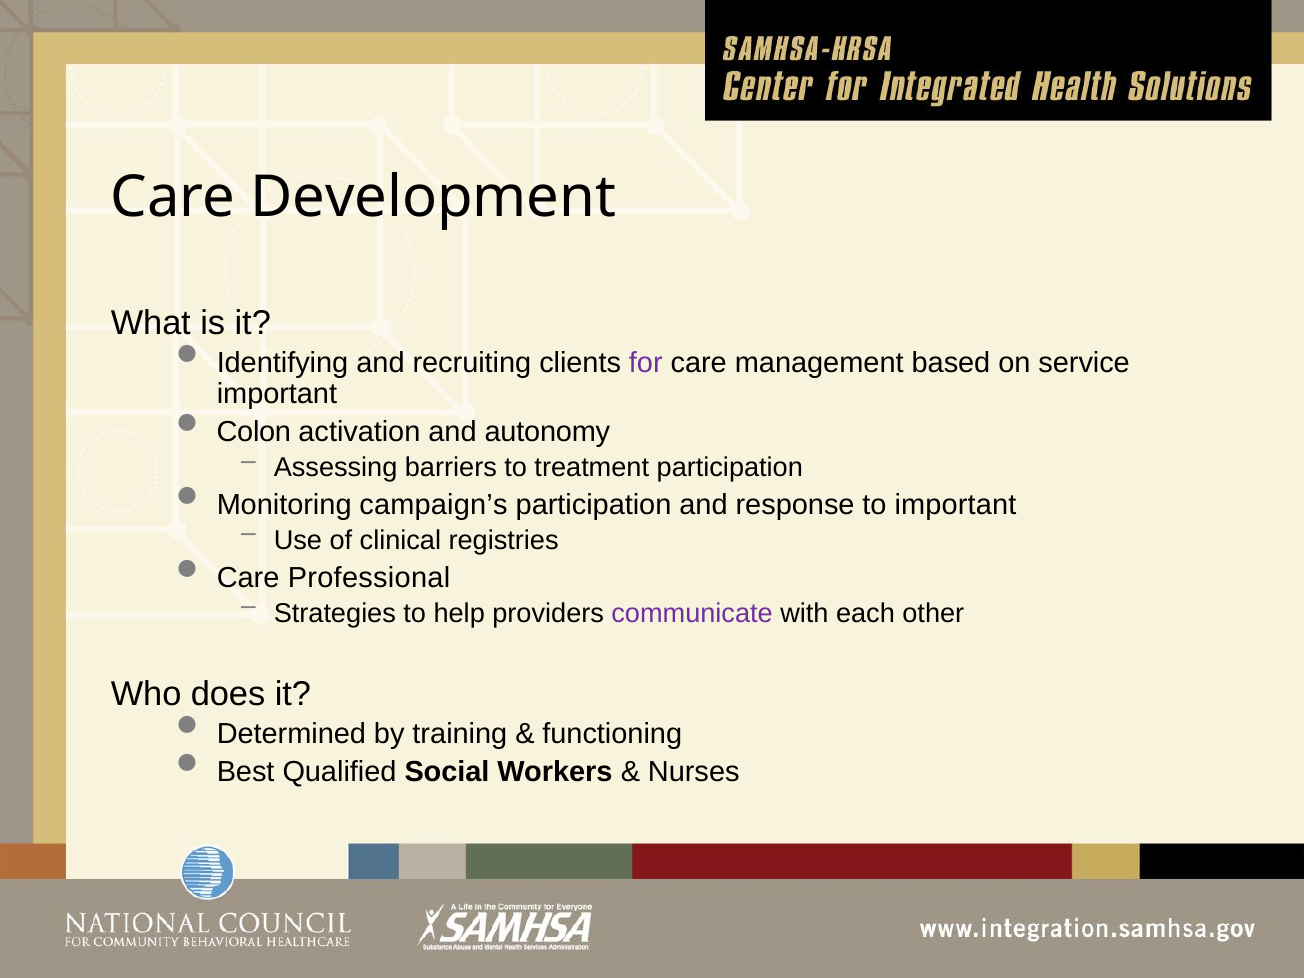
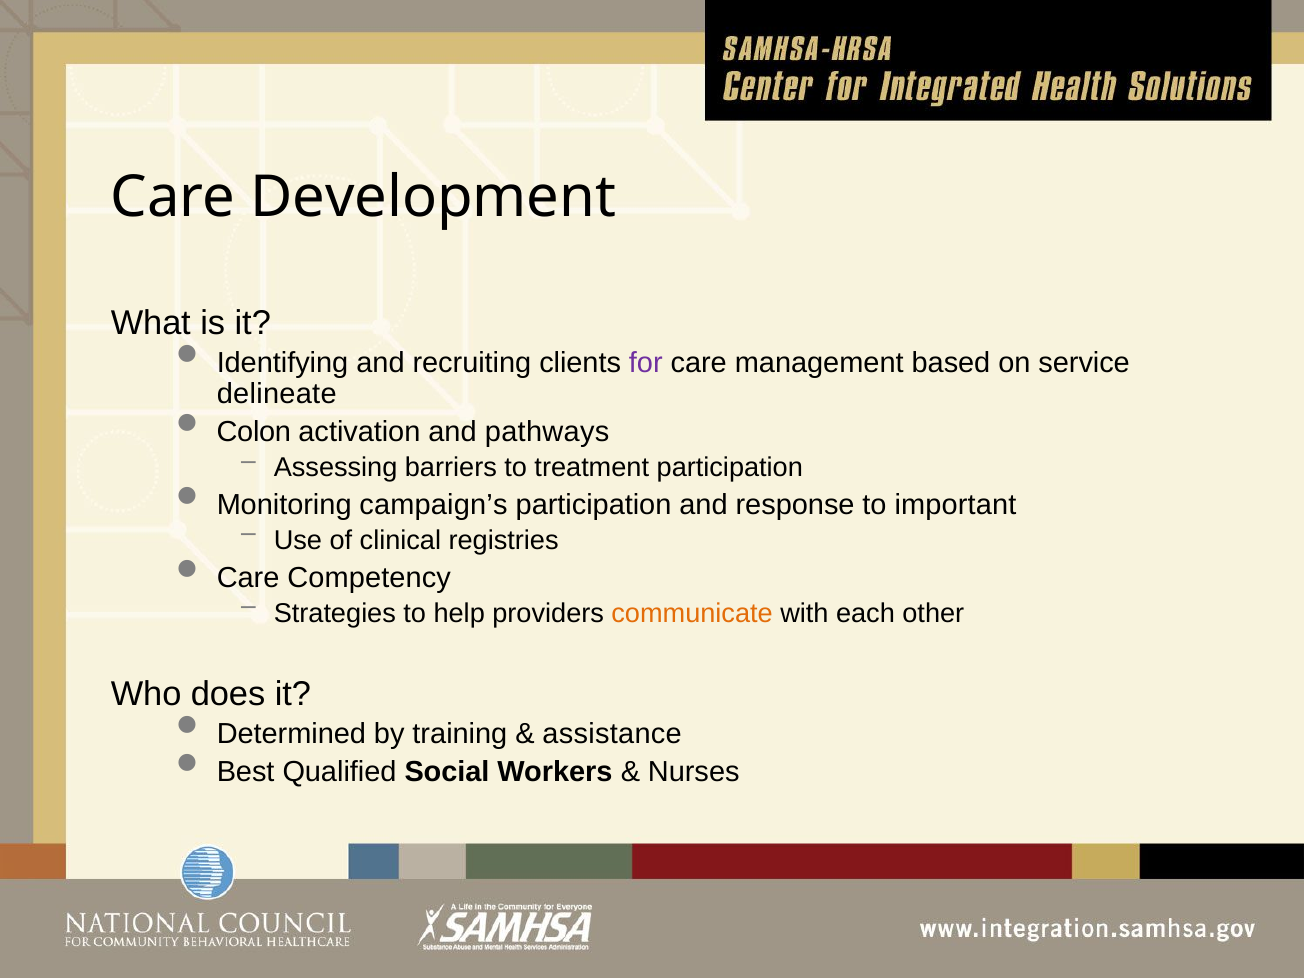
important at (277, 394): important -> delineate
autonomy: autonomy -> pathways
Professional: Professional -> Competency
communicate colour: purple -> orange
functioning: functioning -> assistance
